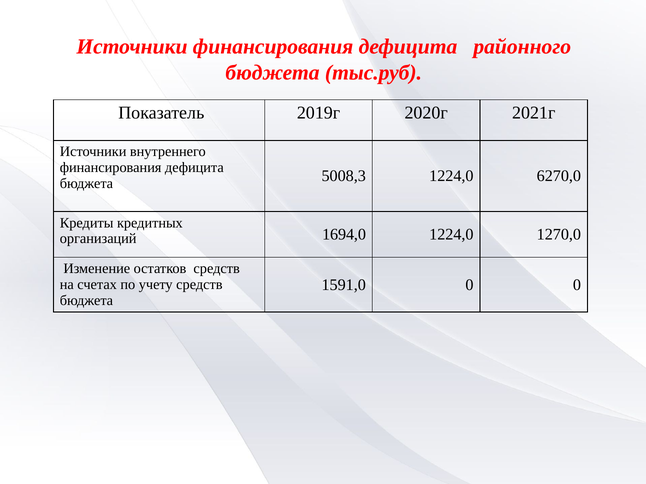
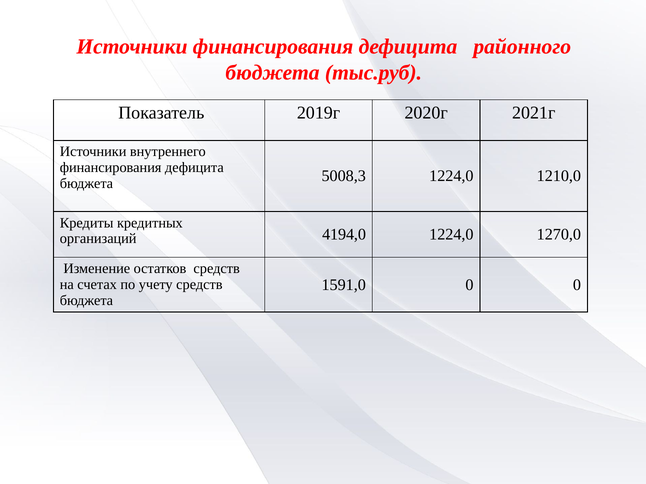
6270,0: 6270,0 -> 1210,0
1694,0: 1694,0 -> 4194,0
